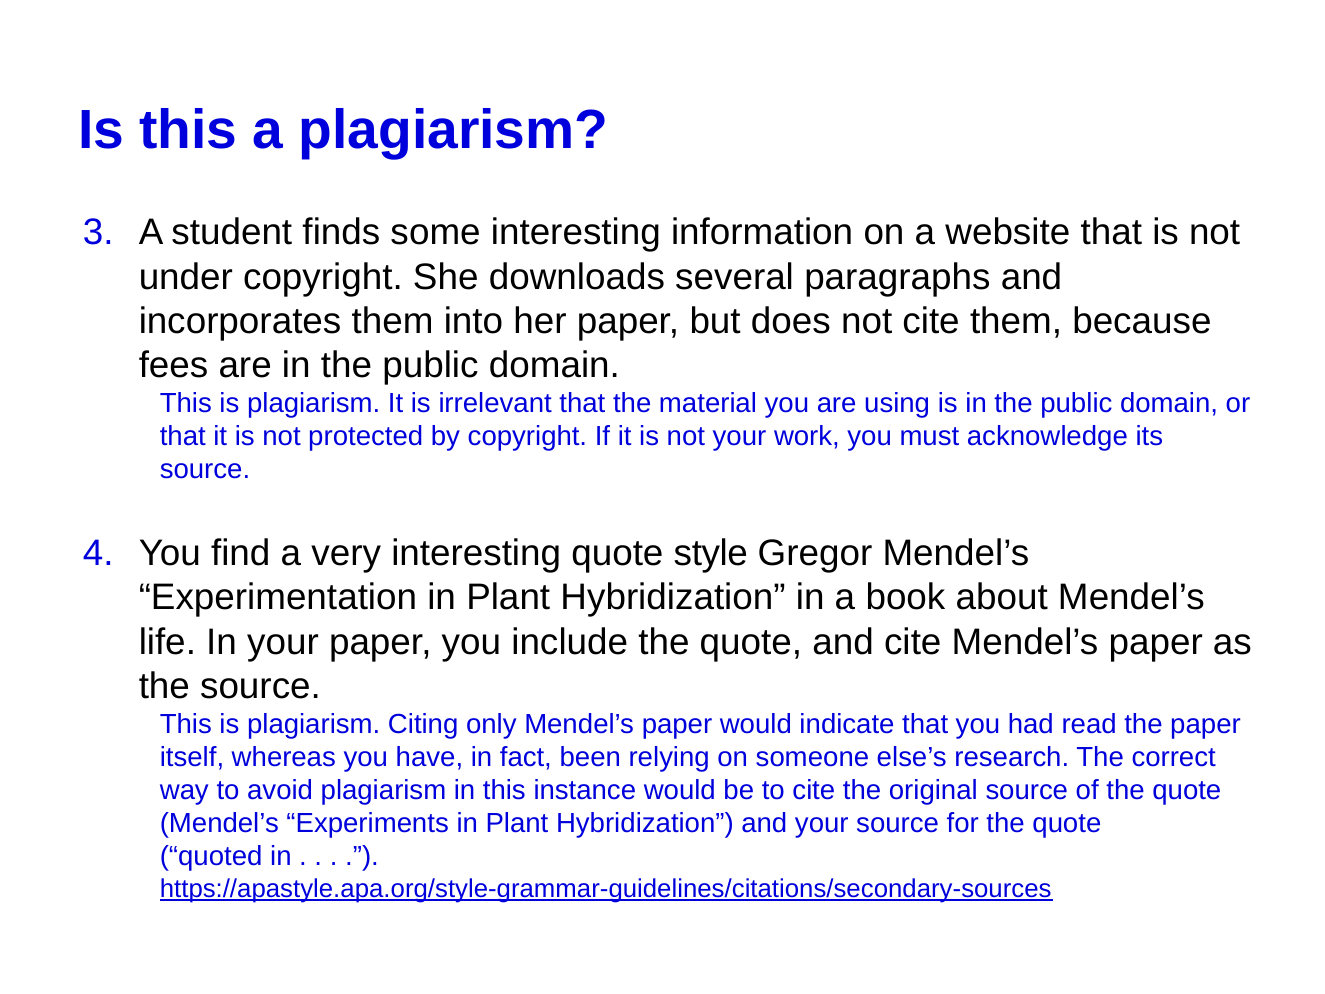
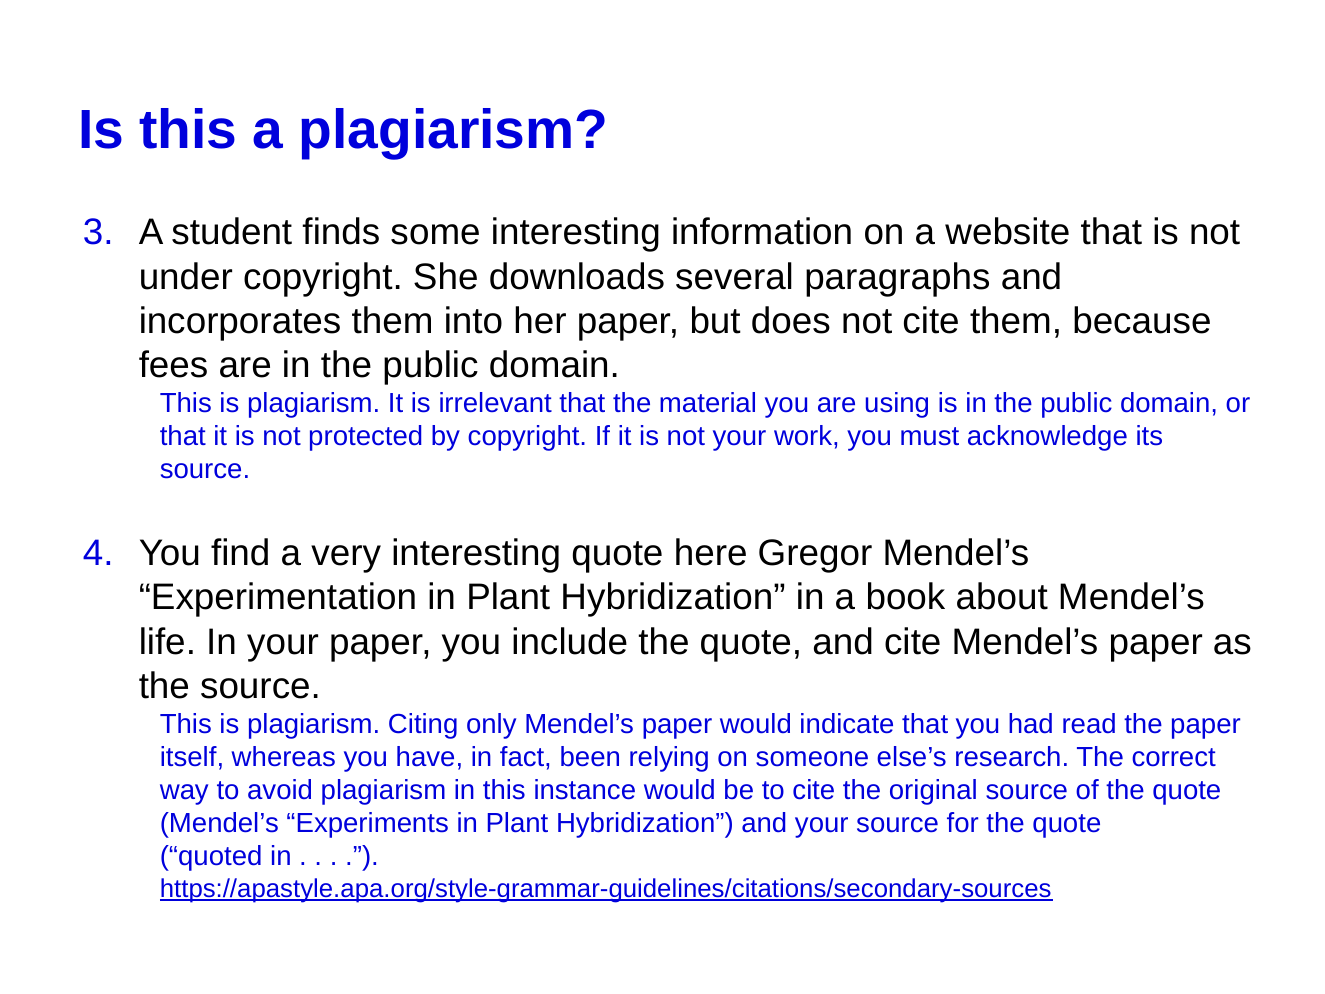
style: style -> here
